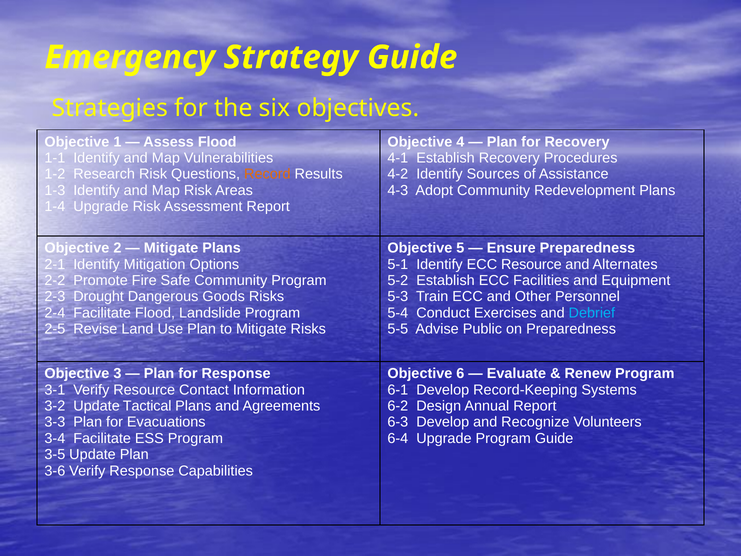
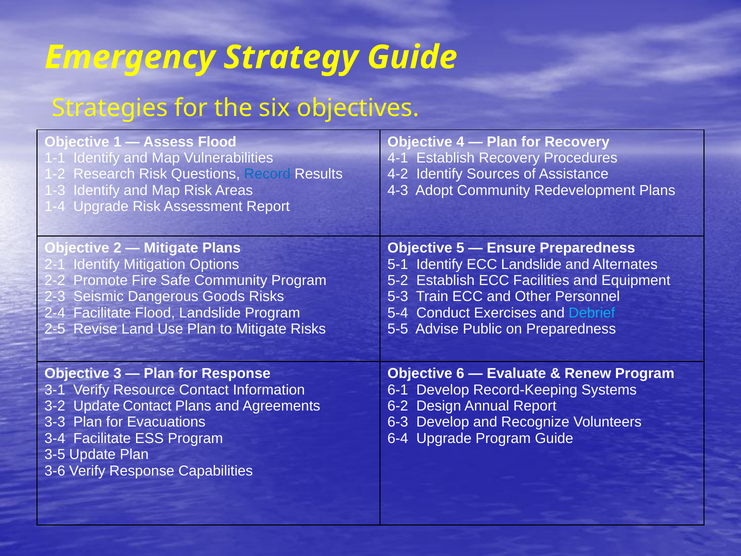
Record colour: orange -> blue
ECC Resource: Resource -> Landslide
Drought: Drought -> Seismic
Update Tactical: Tactical -> Contact
